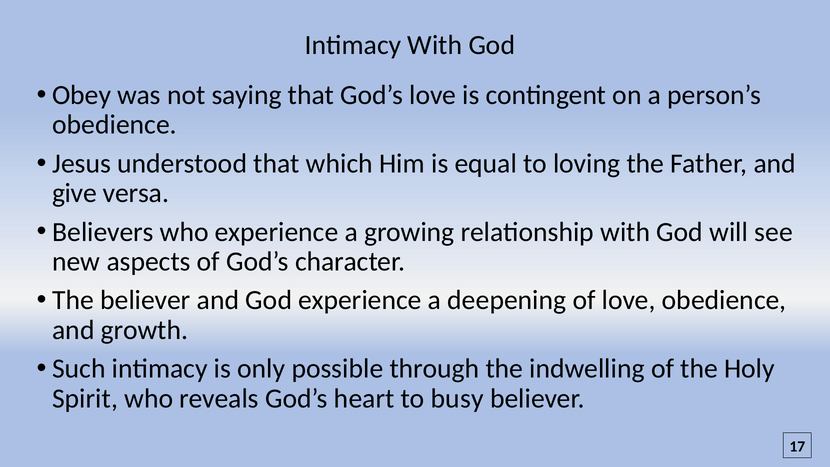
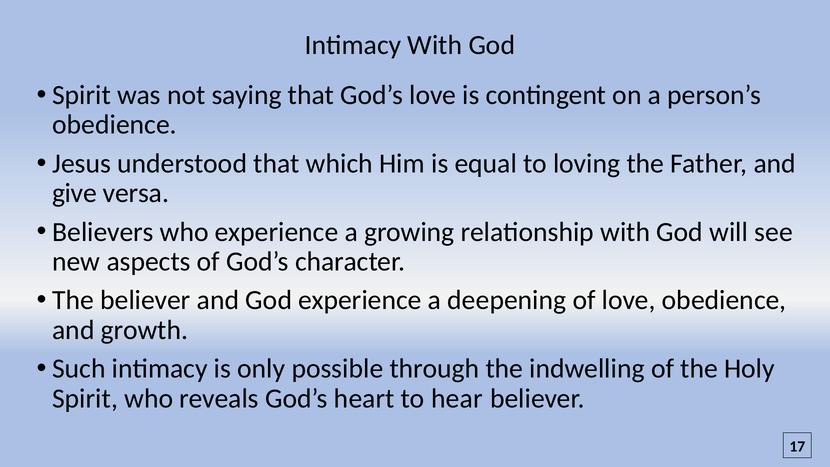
Obey at (82, 95): Obey -> Spirit
busy: busy -> hear
